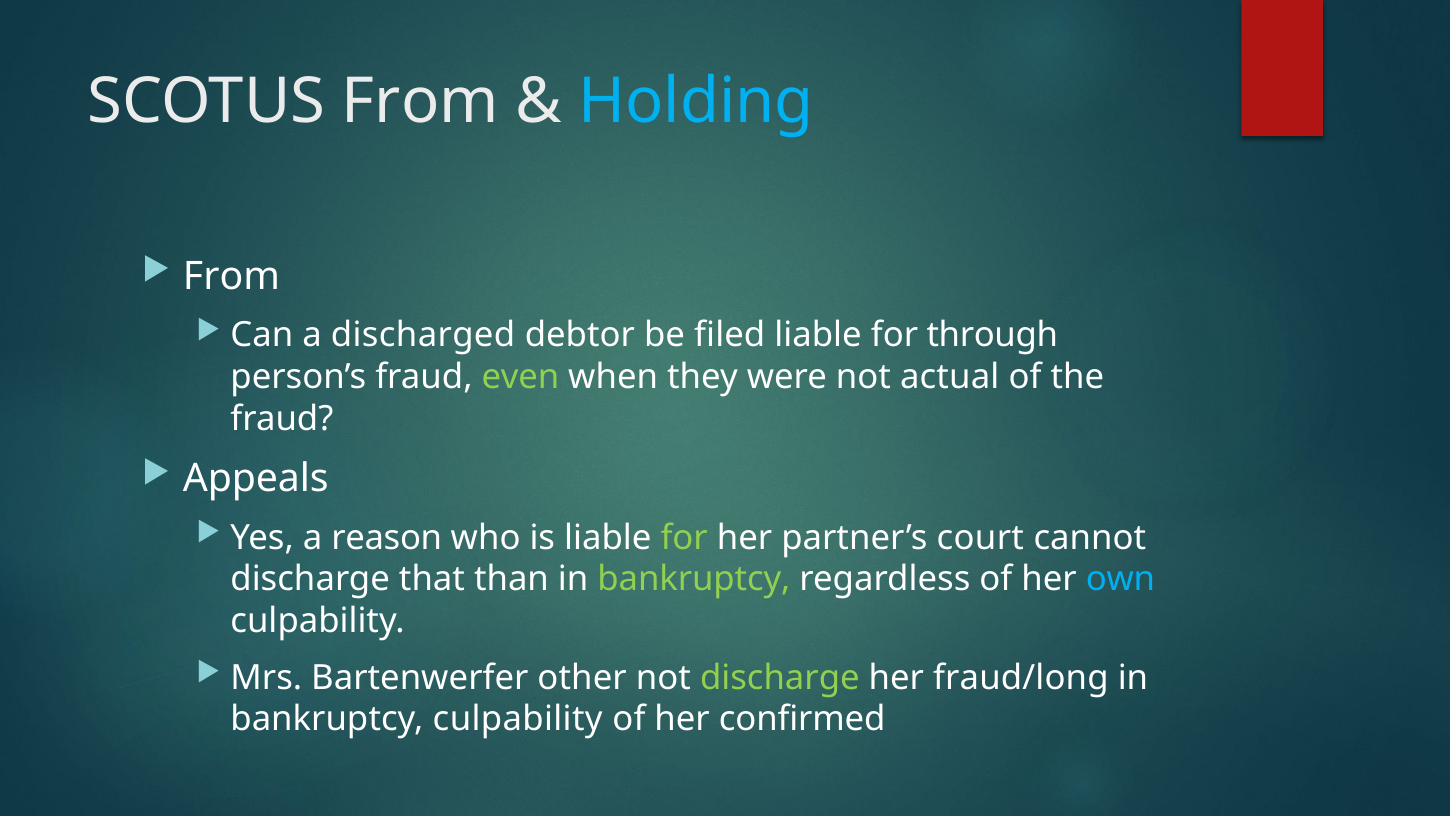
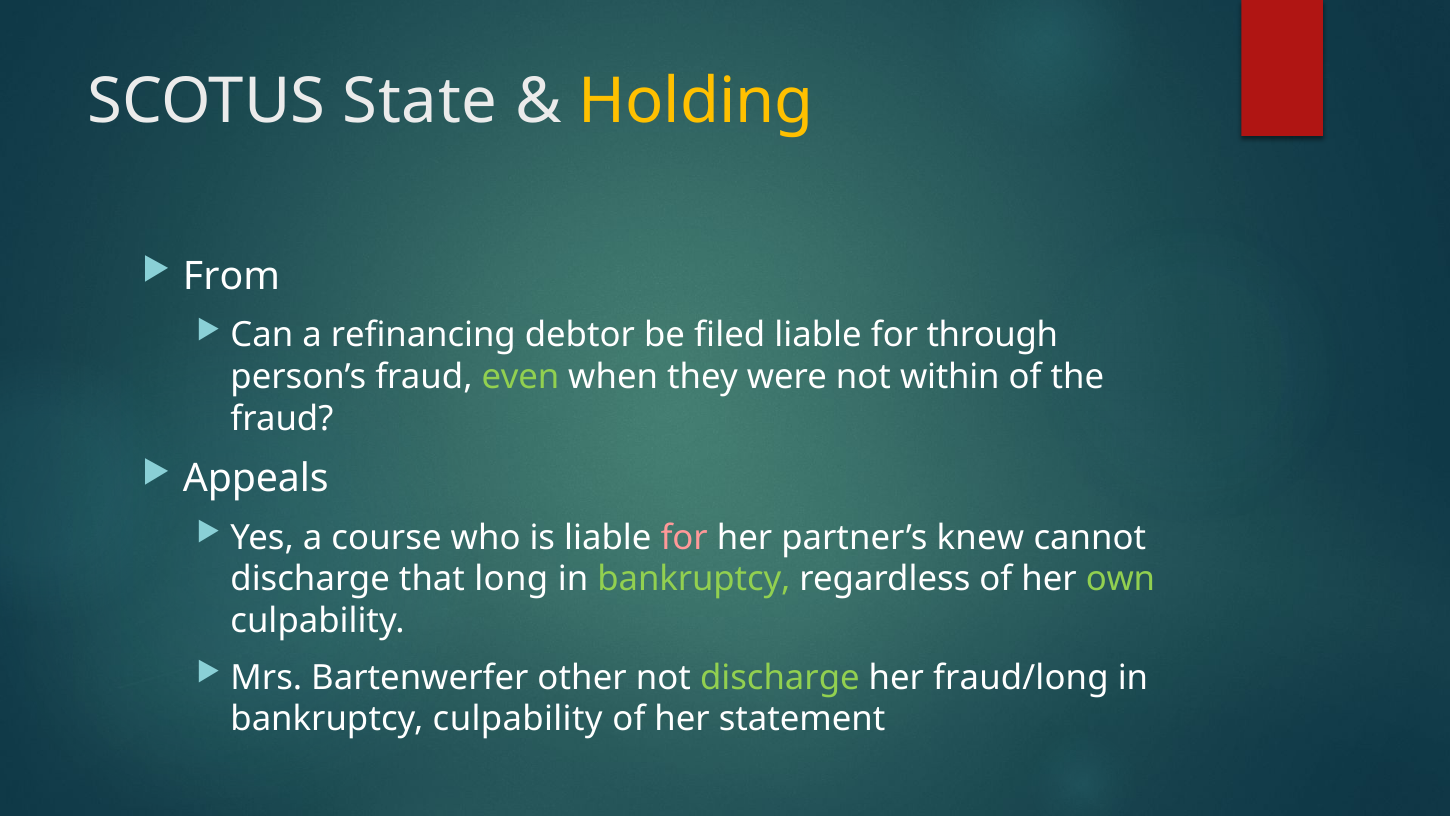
SCOTUS From: From -> State
Holding colour: light blue -> yellow
discharged: discharged -> refinancing
actual: actual -> within
reason: reason -> course
for at (684, 537) colour: light green -> pink
court: court -> knew
than: than -> long
own colour: light blue -> light green
confirmed: confirmed -> statement
